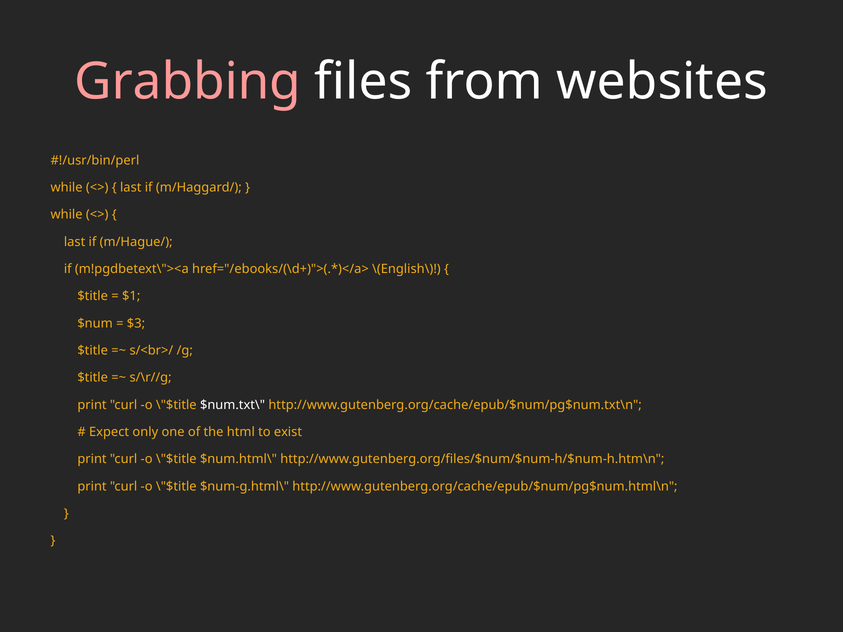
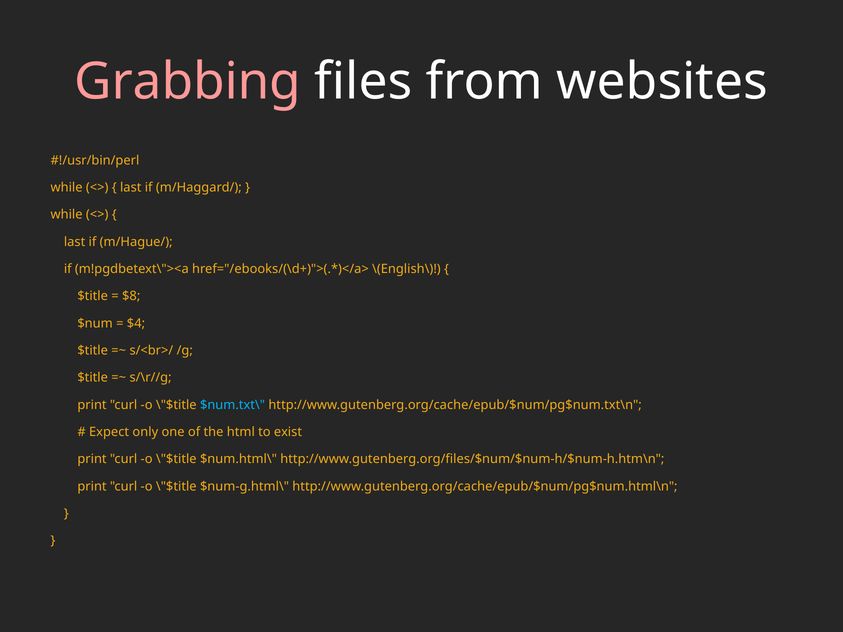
$1: $1 -> $8
$3: $3 -> $4
$num.txt\ colour: white -> light blue
